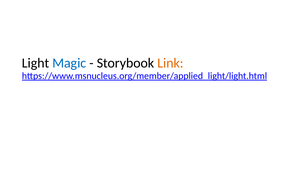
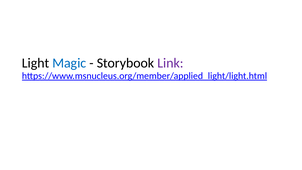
Link colour: orange -> purple
